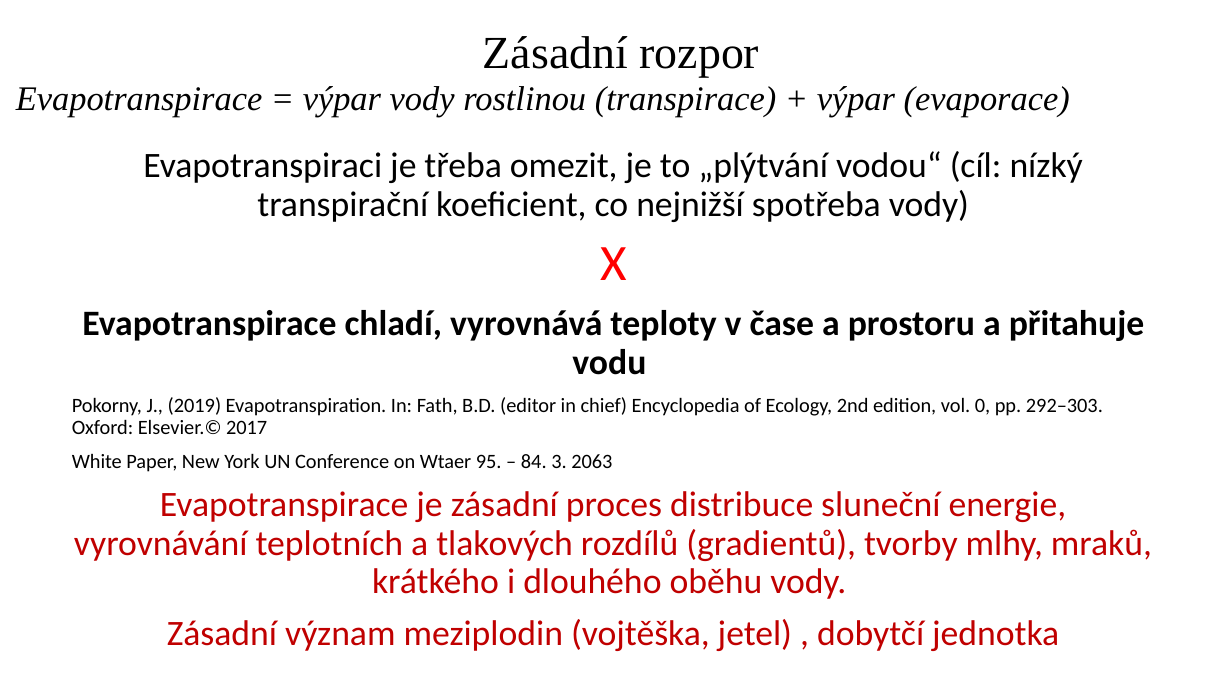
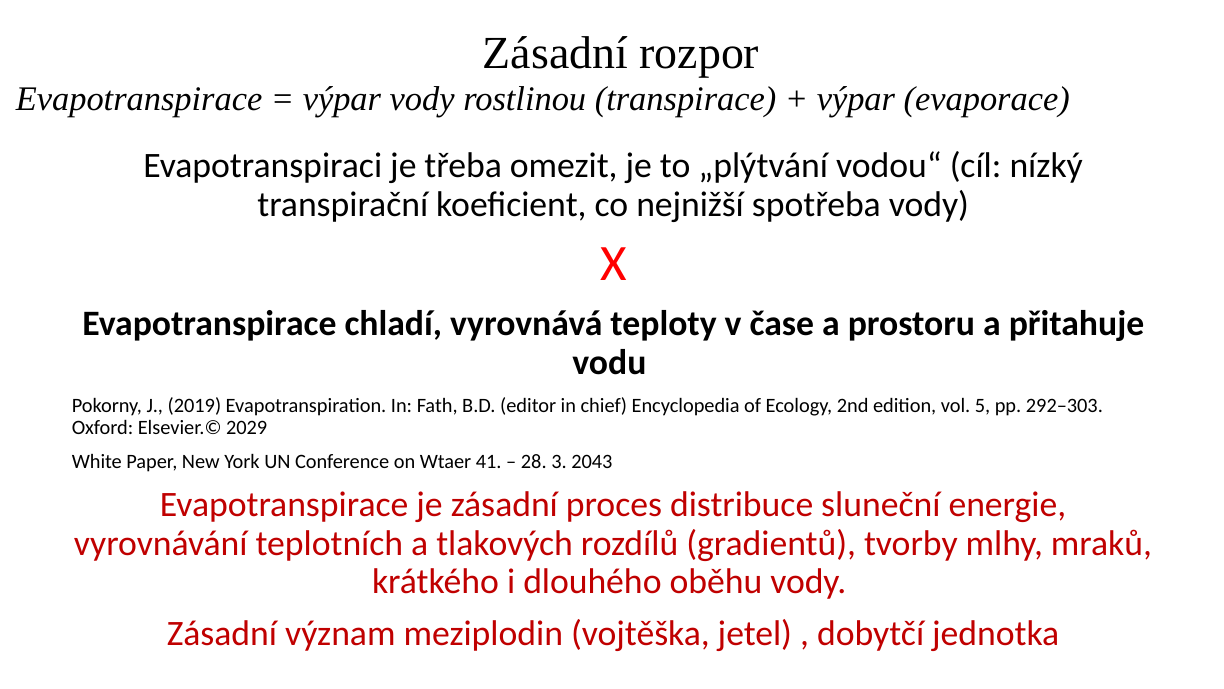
0: 0 -> 5
2017: 2017 -> 2029
95: 95 -> 41
84: 84 -> 28
2063: 2063 -> 2043
